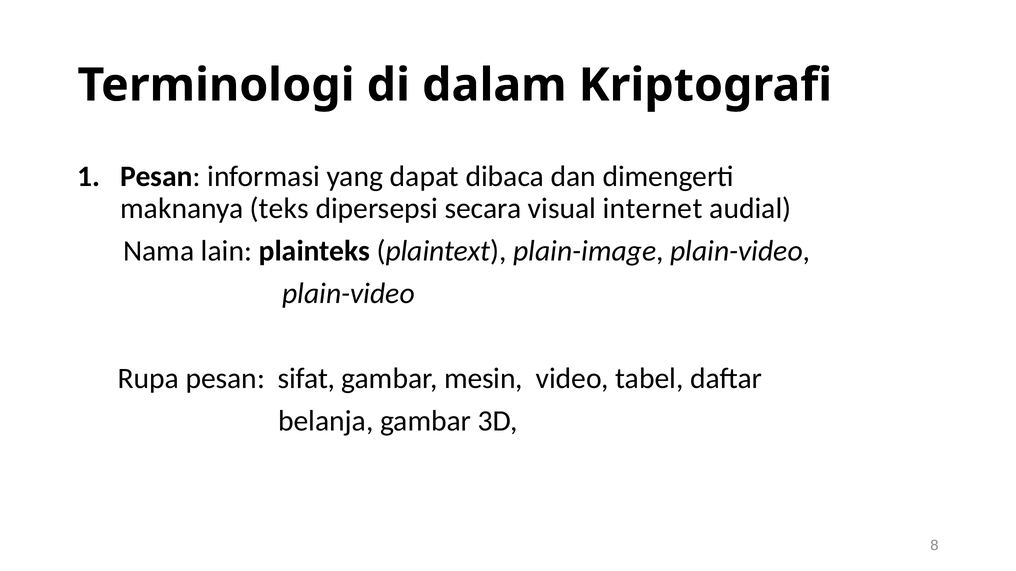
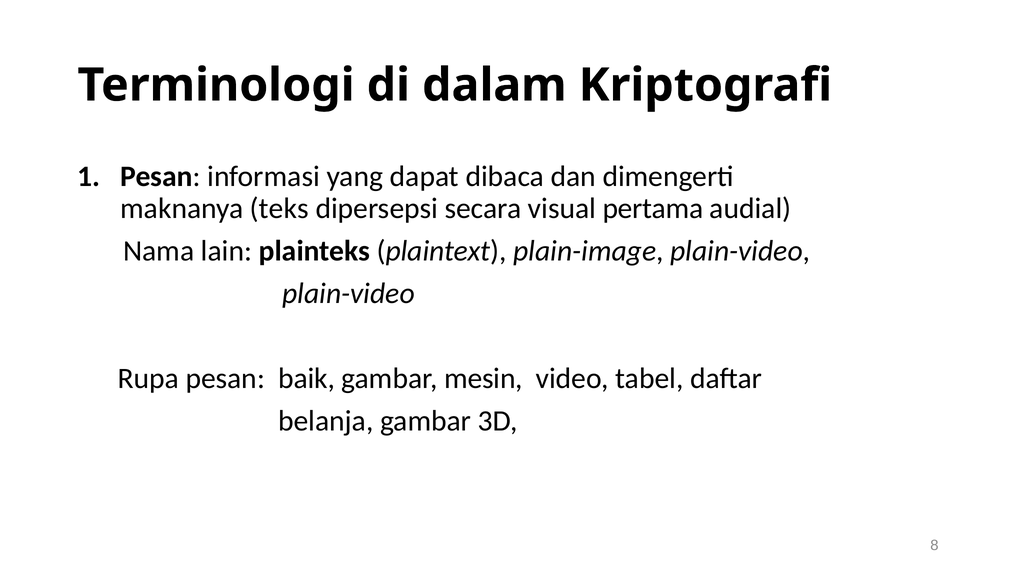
internet: internet -> pertama
sifat: sifat -> baik
